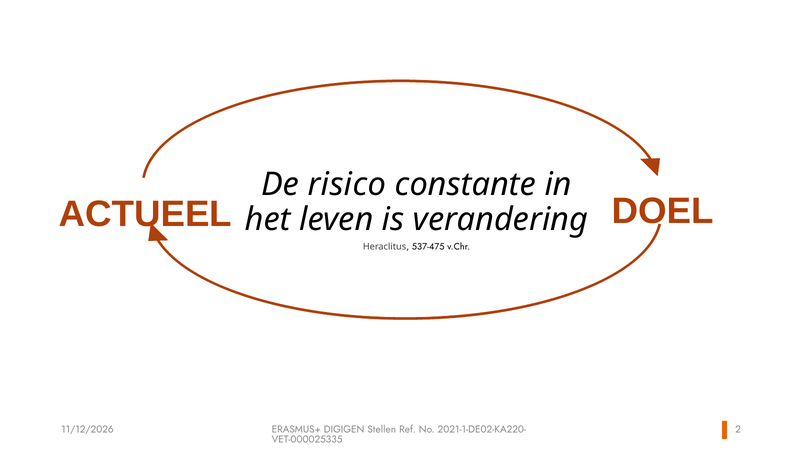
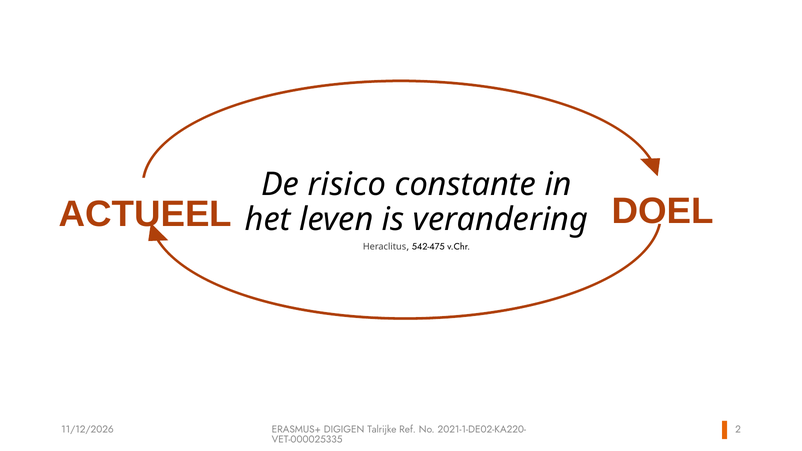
537-475: 537-475 -> 542-475
Stellen: Stellen -> Talrijke
